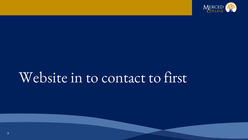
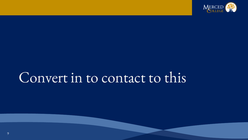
Website: Website -> Convert
first: first -> this
